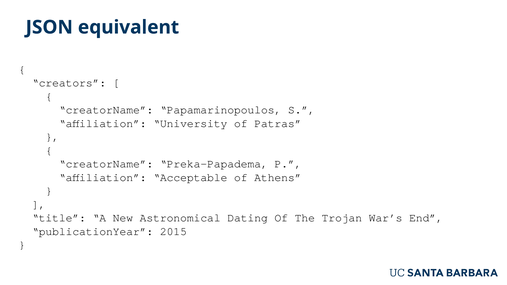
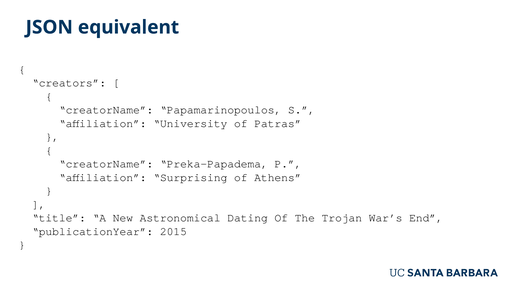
Acceptable: Acceptable -> Surprising
